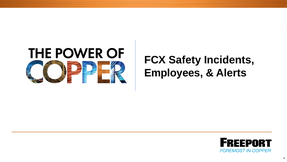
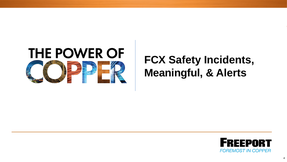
Employees: Employees -> Meaningful
